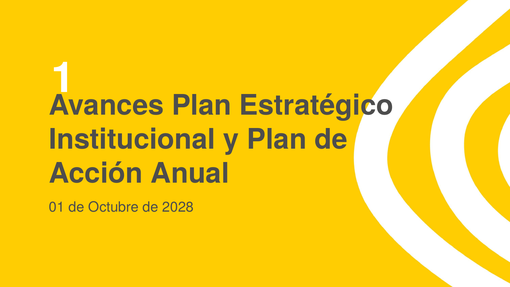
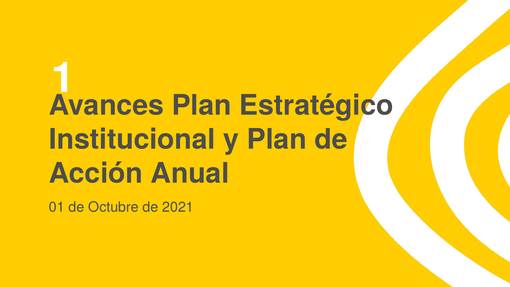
2028: 2028 -> 2021
